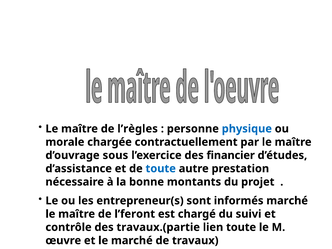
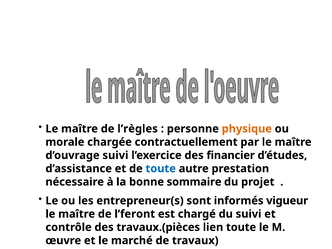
physique colour: blue -> orange
d’ouvrage sous: sous -> suivi
montants: montants -> sommaire
informés marché: marché -> vigueur
travaux.(partie: travaux.(partie -> travaux.(pièces
